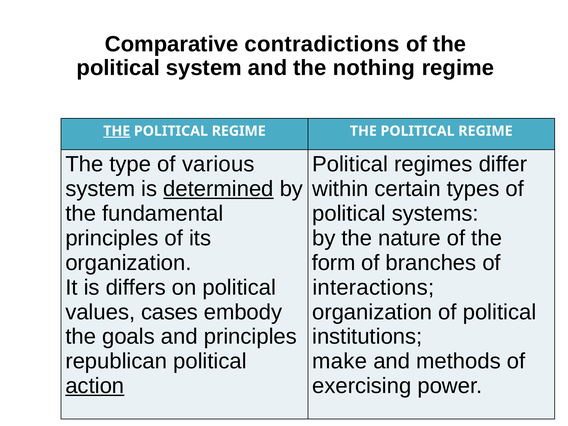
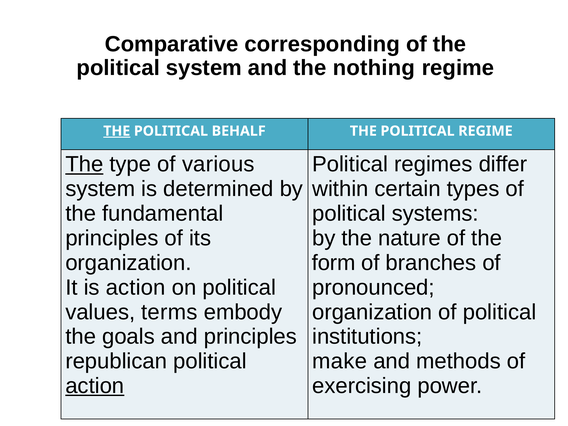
contradictions: contradictions -> corresponding
REGIME at (239, 131): REGIME -> BEHALF
The at (84, 164) underline: none -> present
determined underline: present -> none
is differs: differs -> action
interactions: interactions -> pronounced
cases: cases -> terms
